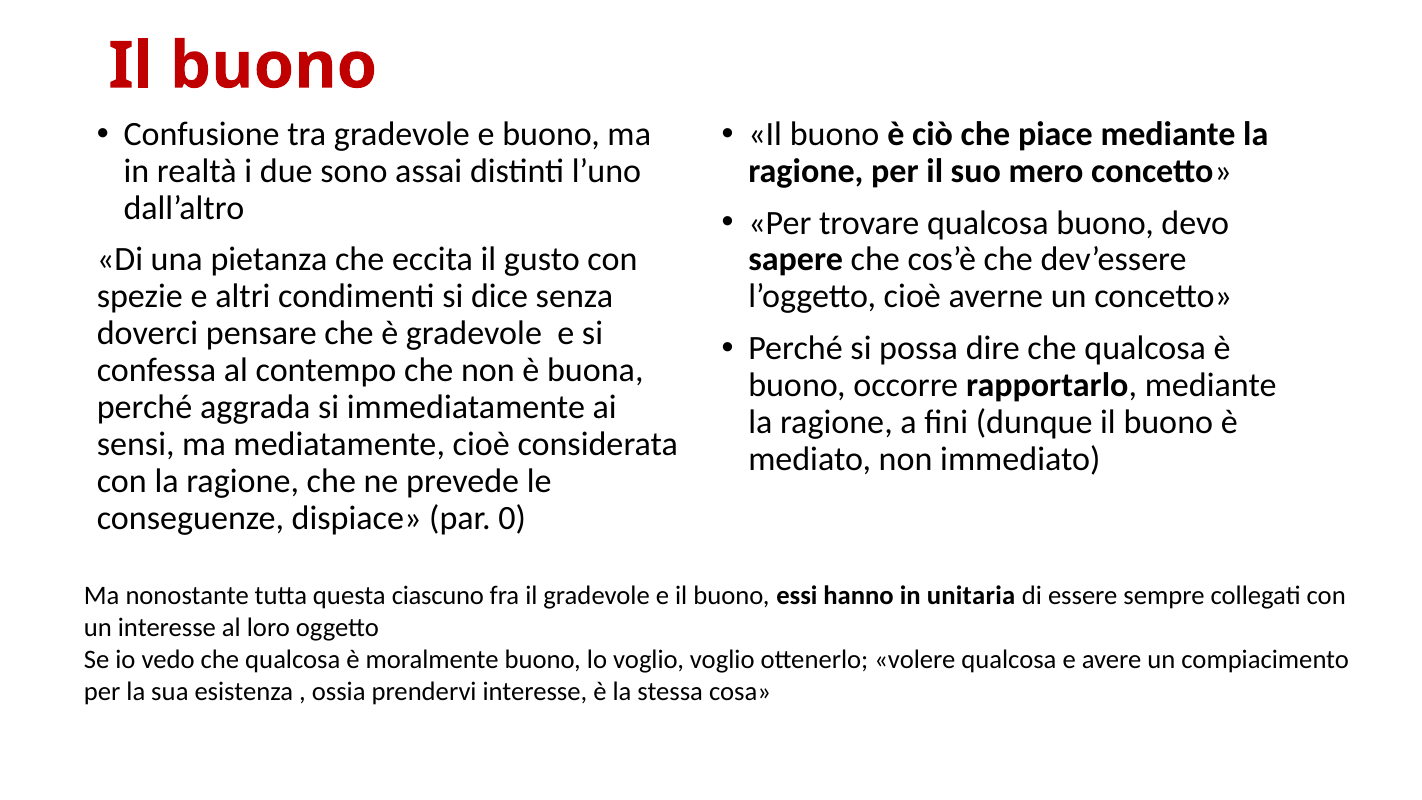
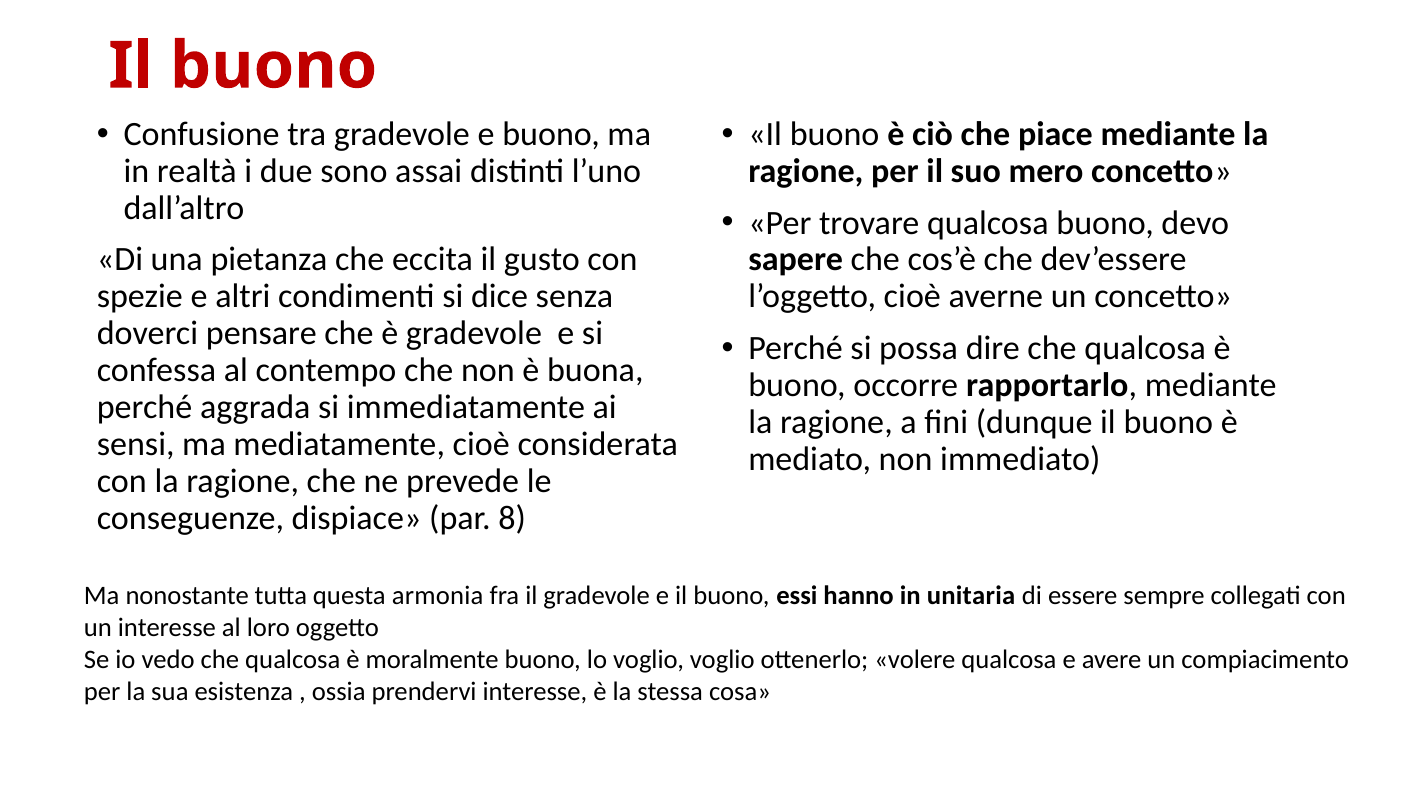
0: 0 -> 8
ciascuno: ciascuno -> armonia
